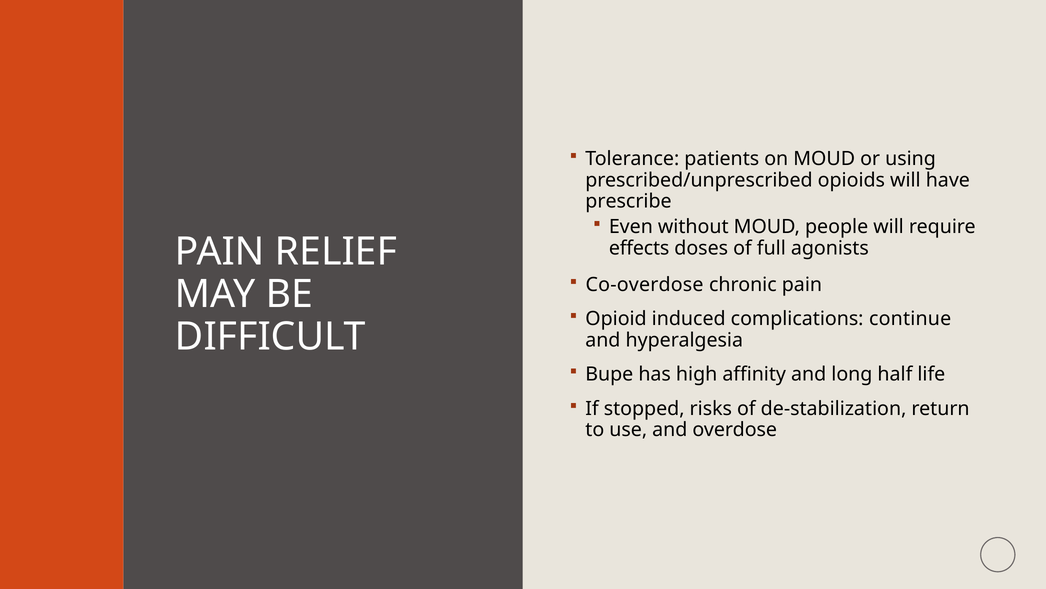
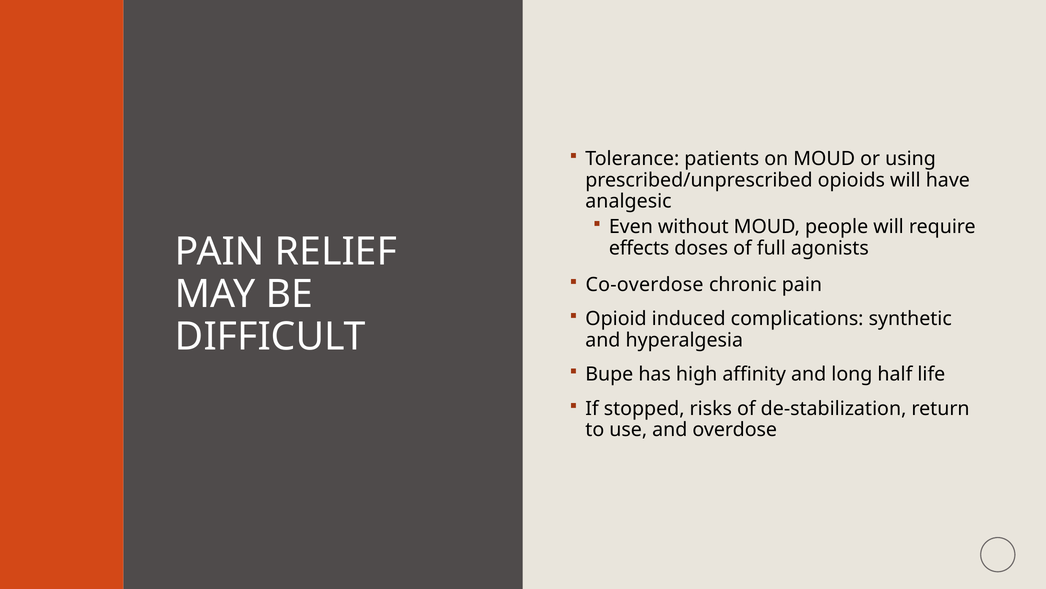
prescribe: prescribe -> analgesic
continue: continue -> synthetic
